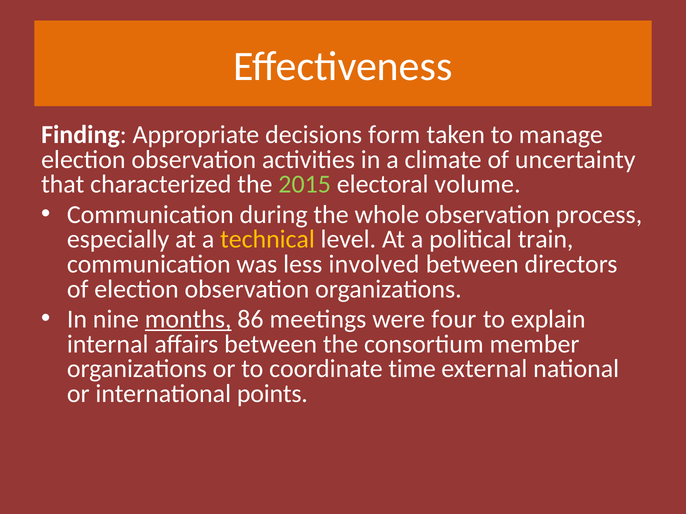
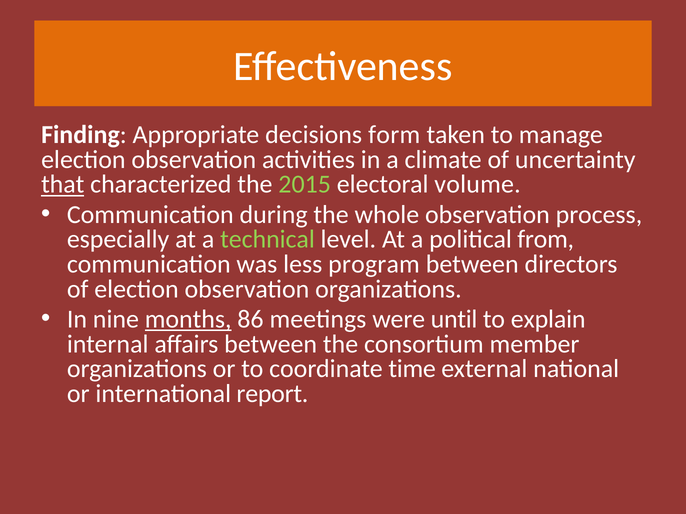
that underline: none -> present
technical colour: yellow -> light green
train: train -> from
involved: involved -> program
four: four -> until
points: points -> report
